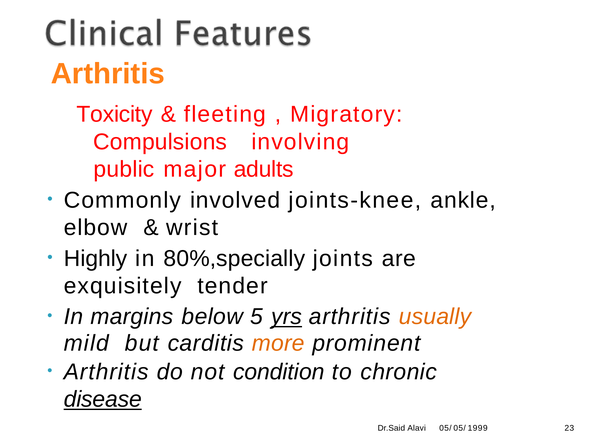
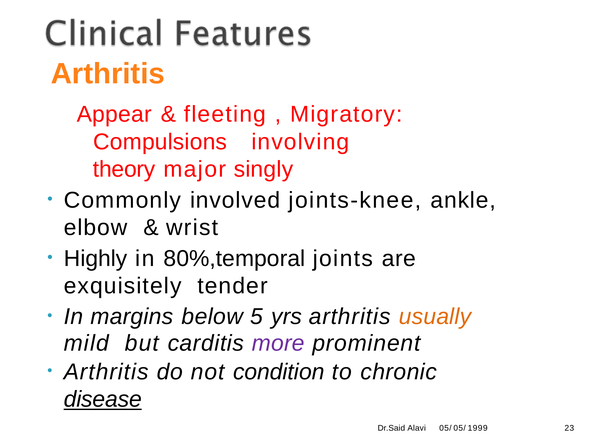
Toxicity: Toxicity -> Appear
public: public -> theory
adults: adults -> singly
80%,specially: 80%,specially -> 80%,temporal
yrs underline: present -> none
more colour: orange -> purple
